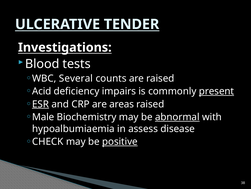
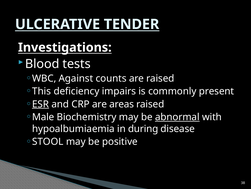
Several: Several -> Against
Acid: Acid -> This
present underline: present -> none
assess: assess -> during
CHECK: CHECK -> STOOL
positive underline: present -> none
